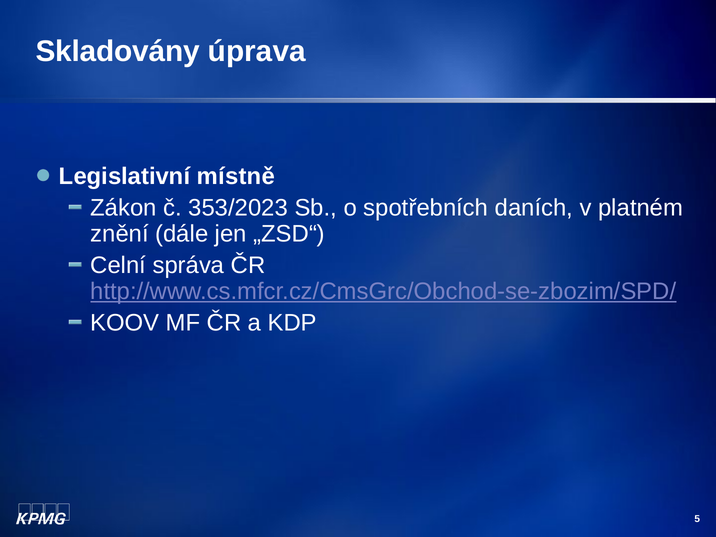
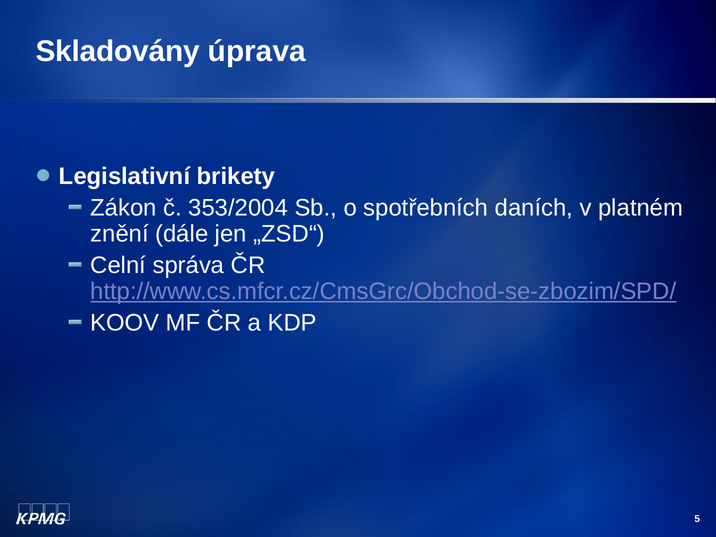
místně: místně -> brikety
353/2023: 353/2023 -> 353/2004
